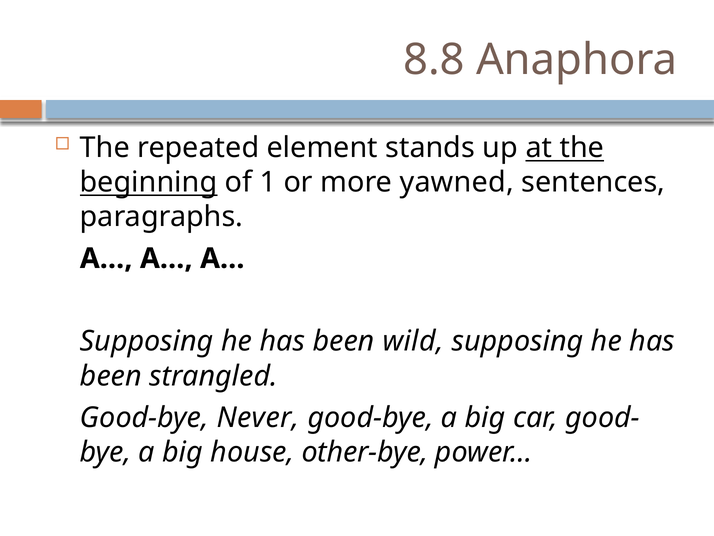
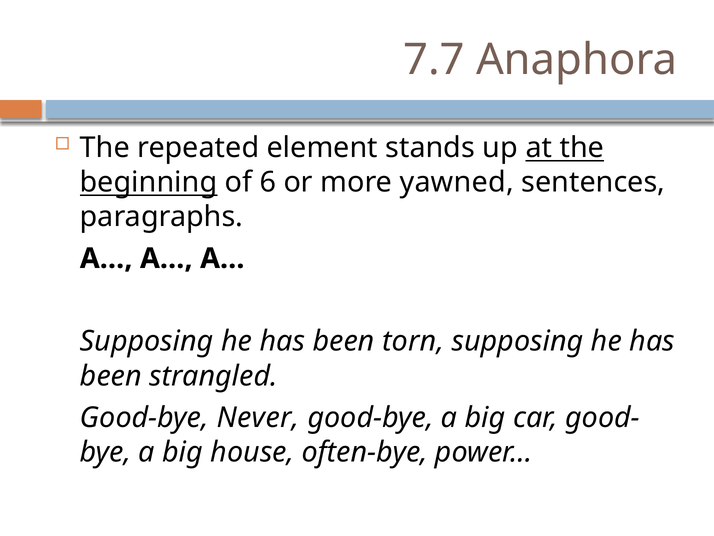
8.8: 8.8 -> 7.7
1: 1 -> 6
wild: wild -> torn
other-bye: other-bye -> often-bye
